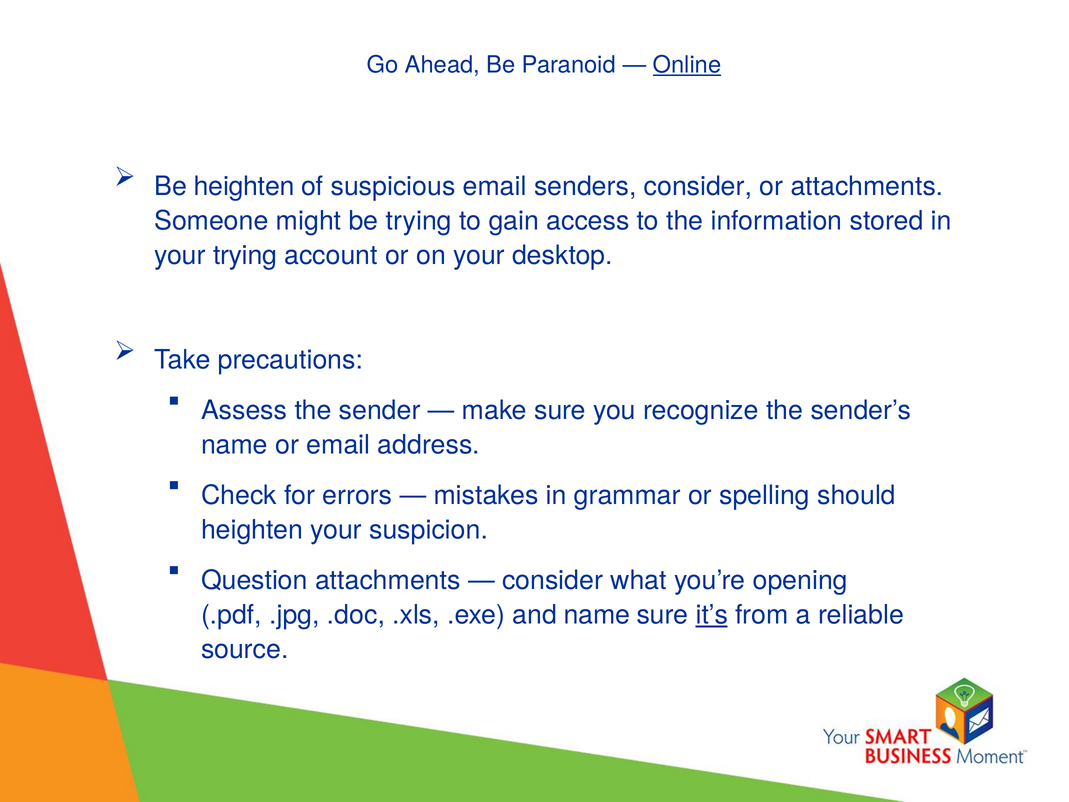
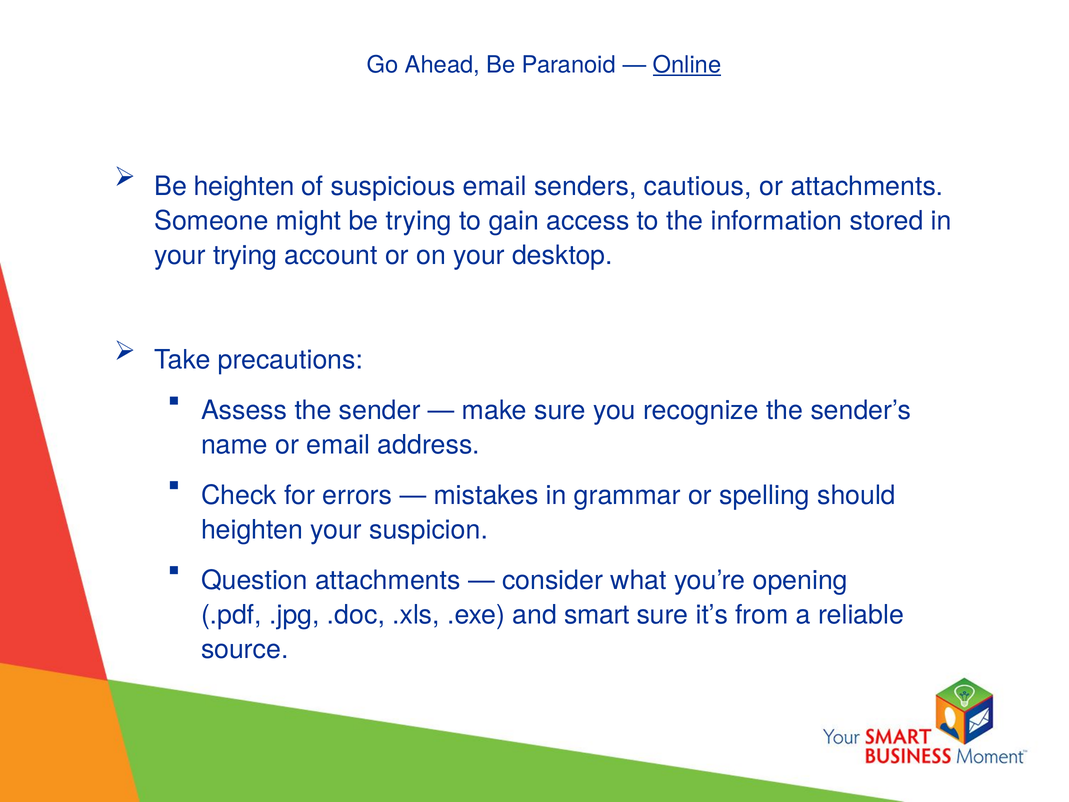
senders consider: consider -> cautious
and name: name -> smart
it’s underline: present -> none
